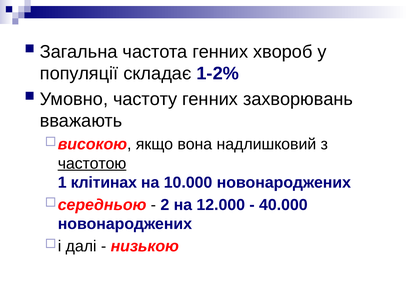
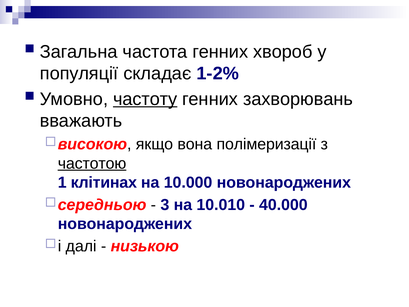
частоту underline: none -> present
надлишковий: надлишковий -> полімеризації
2: 2 -> 3
12.000: 12.000 -> 10.010
